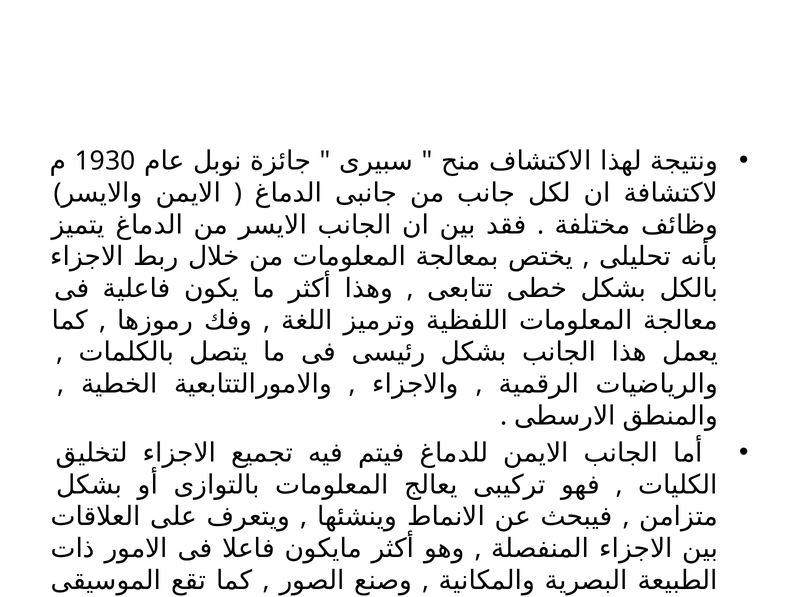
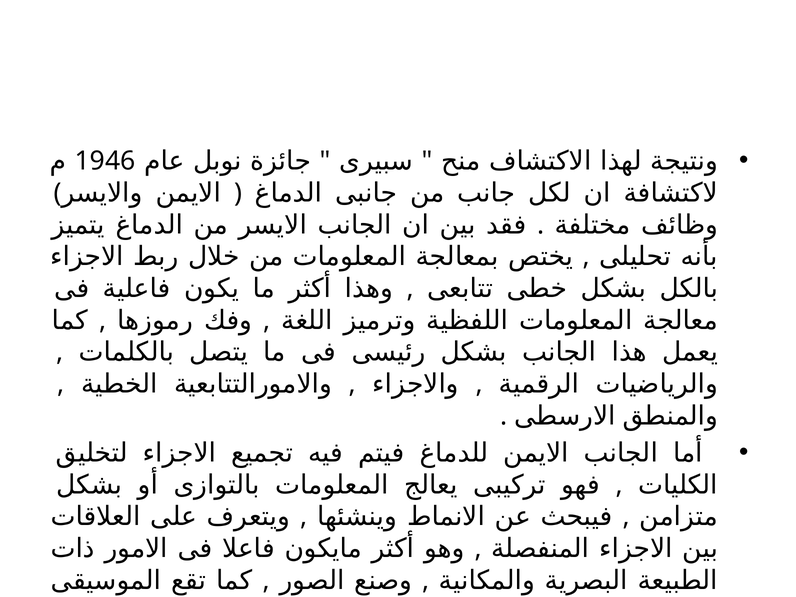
1930: 1930 -> 1946
